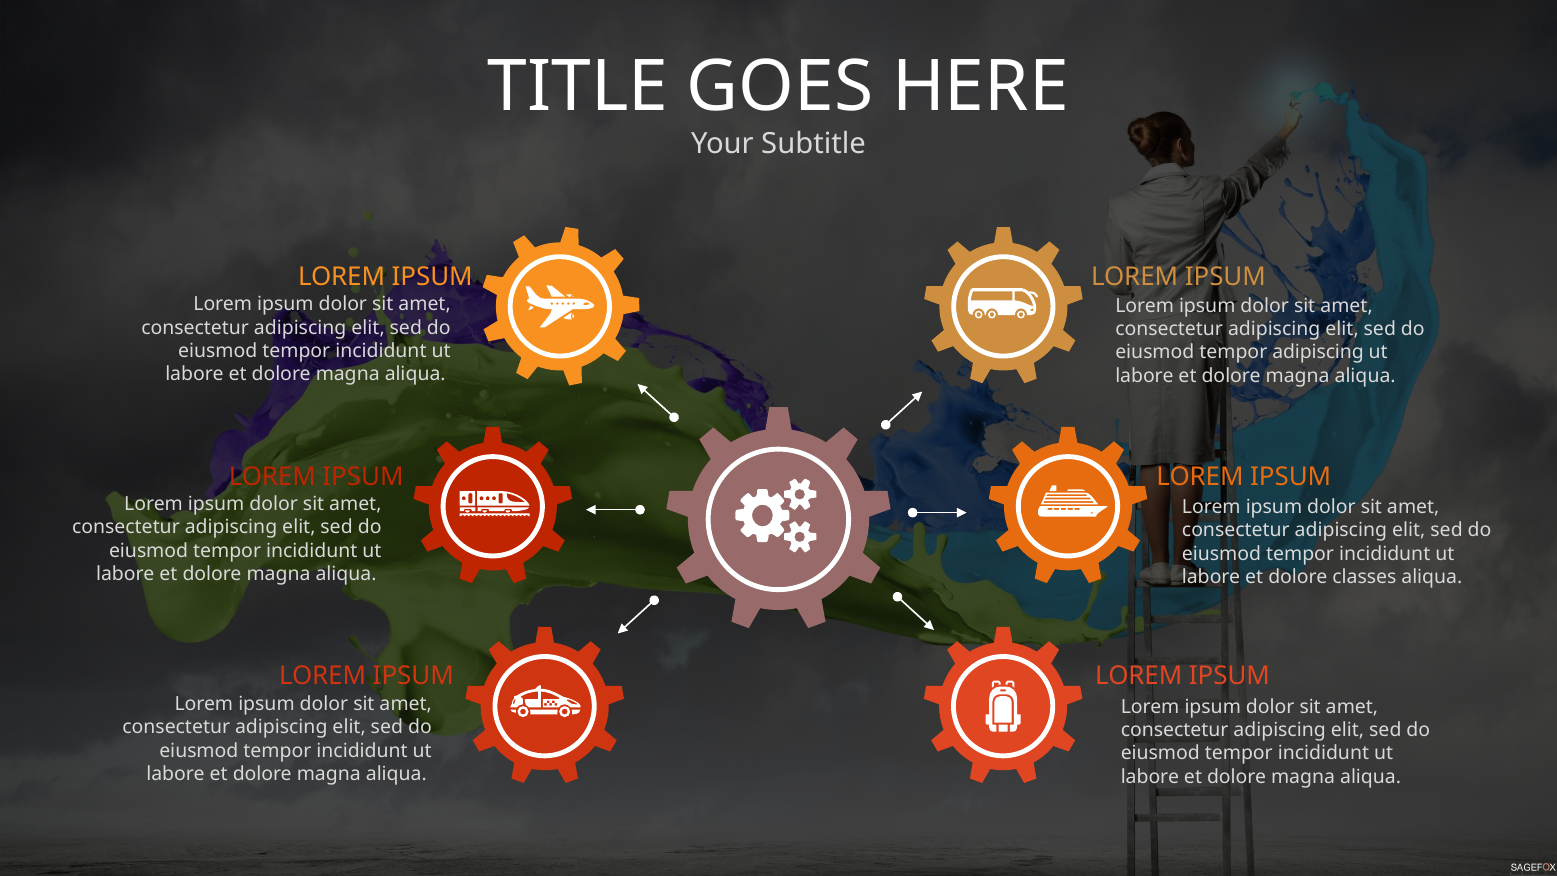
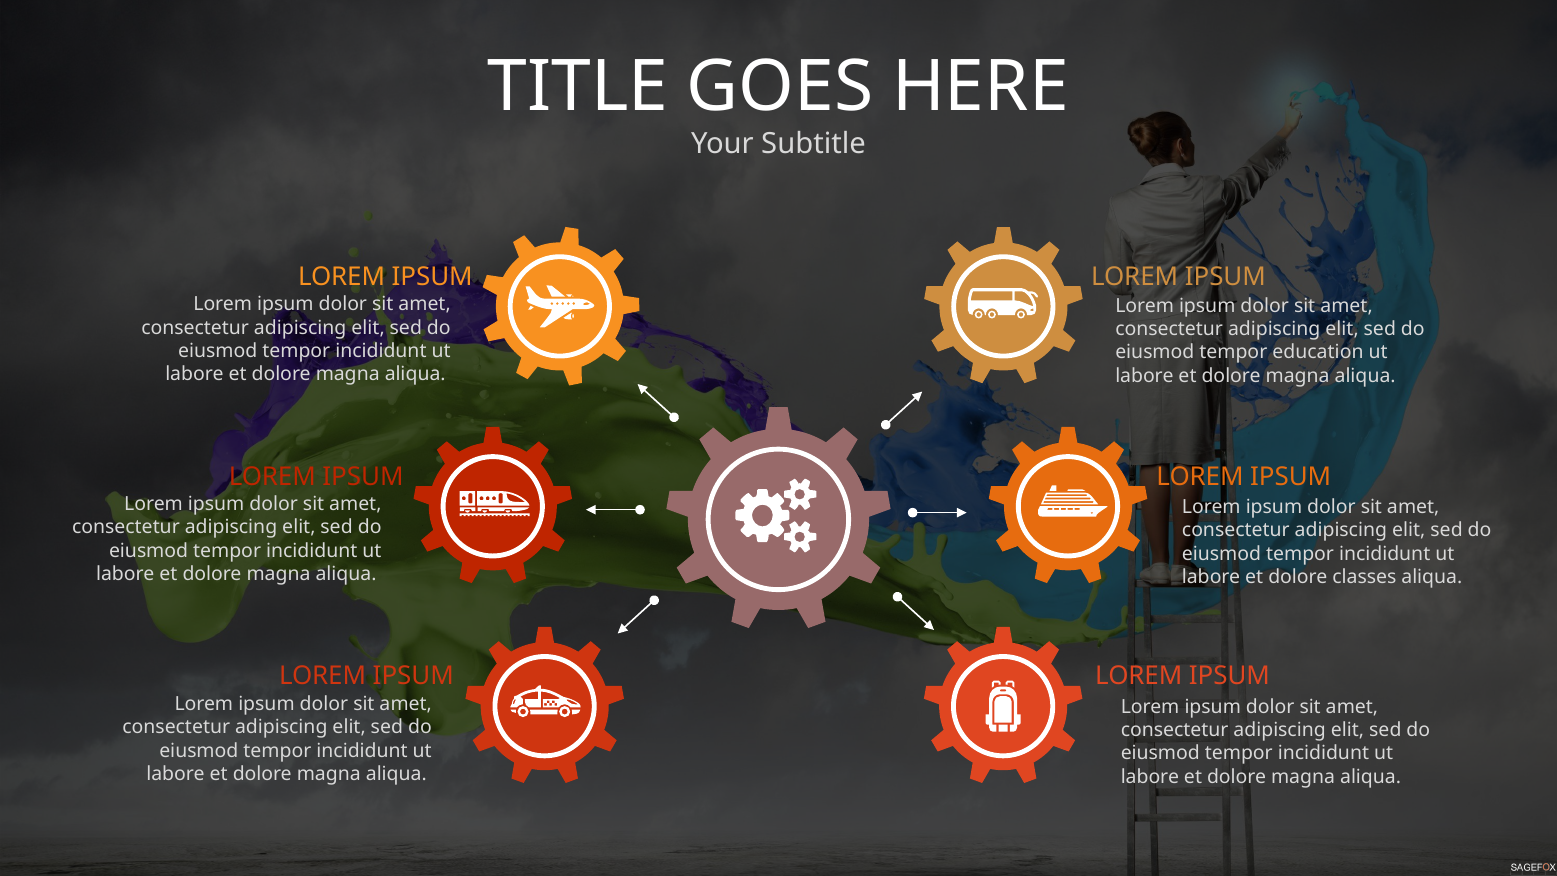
tempor adipiscing: adipiscing -> education
